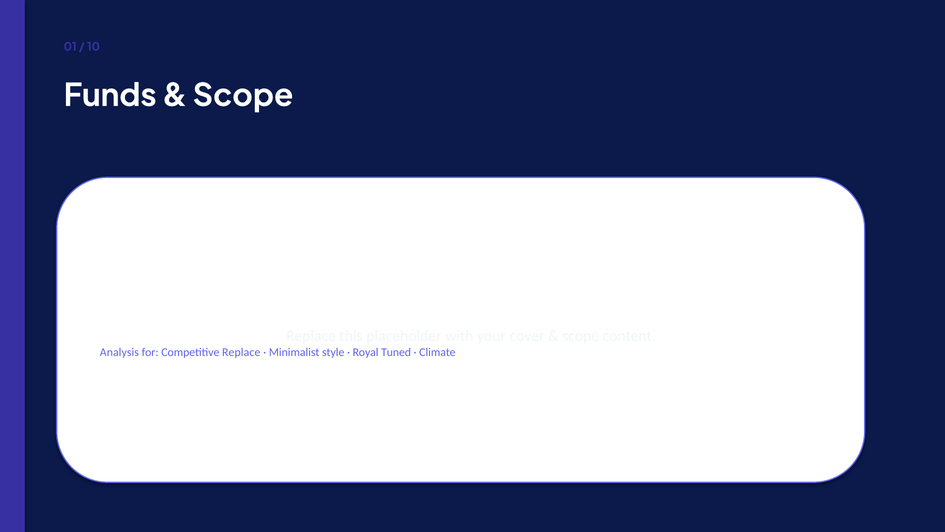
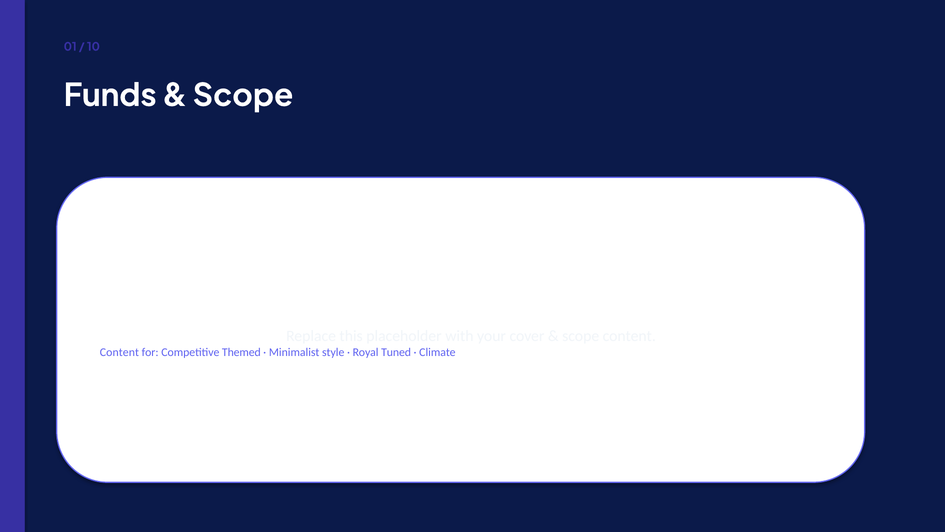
Analysis at (119, 352): Analysis -> Content
Competitive Replace: Replace -> Themed
